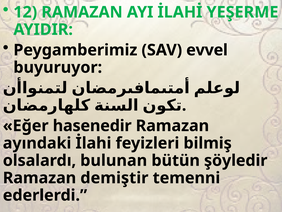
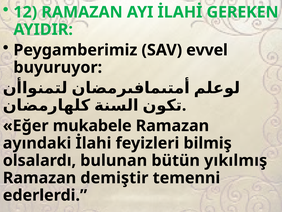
YEŞERME: YEŞERME -> GEREKEN
hasenedir: hasenedir -> mukabele
şöyledir: şöyledir -> yıkılmış
